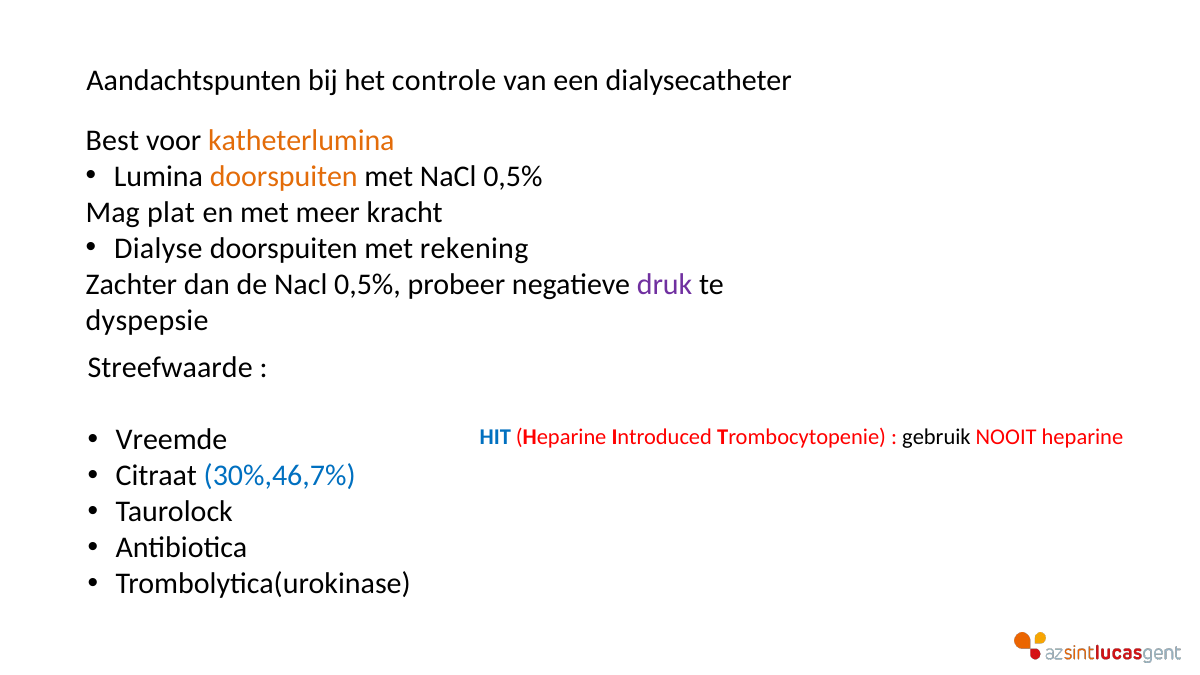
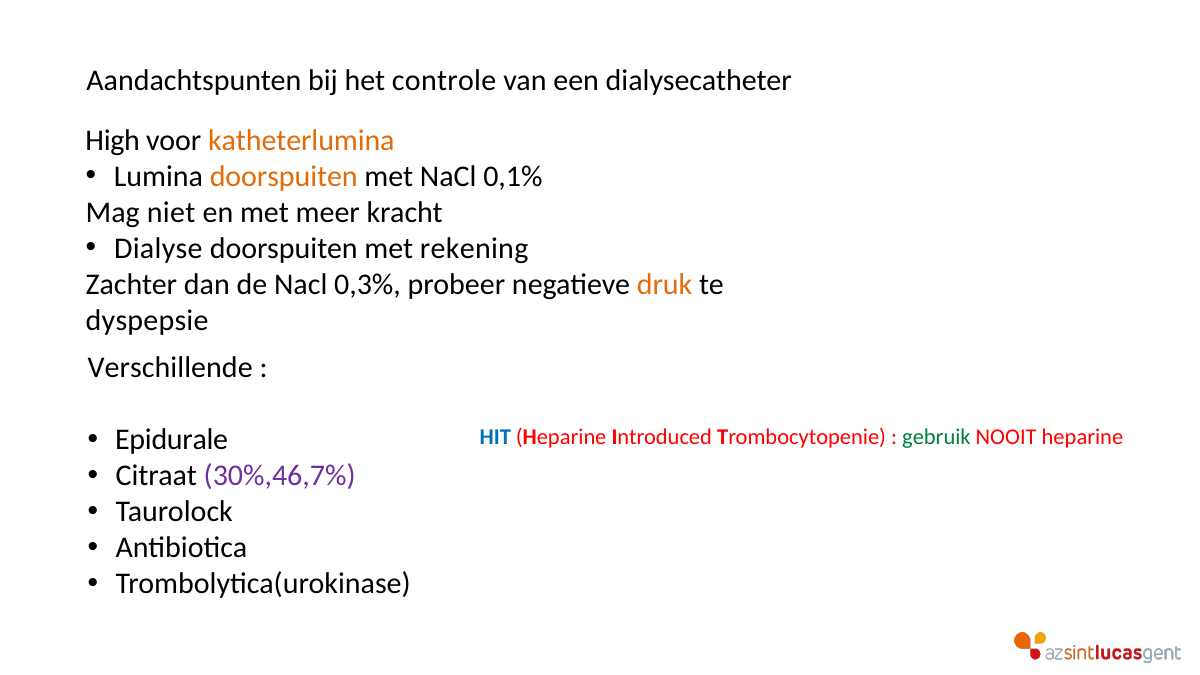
Best: Best -> High
met NaCl 0,5%: 0,5% -> 0,1%
plat: plat -> niet
de Nacl 0,5%: 0,5% -> 0,3%
druk colour: purple -> orange
Streefwaarde: Streefwaarde -> Verschillende
Vreemde: Vreemde -> Epidurale
gebruik colour: black -> green
30%,46,7% colour: blue -> purple
